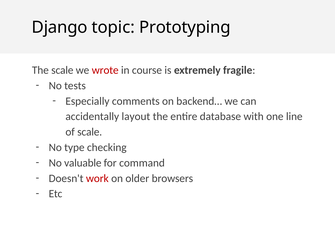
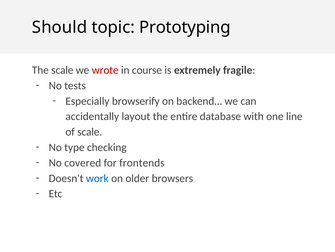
Django: Django -> Should
comments: comments -> browserify
valuable: valuable -> covered
command: command -> frontends
work colour: red -> blue
